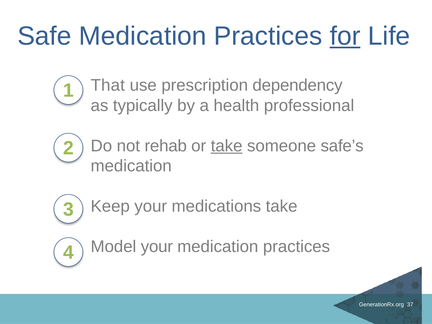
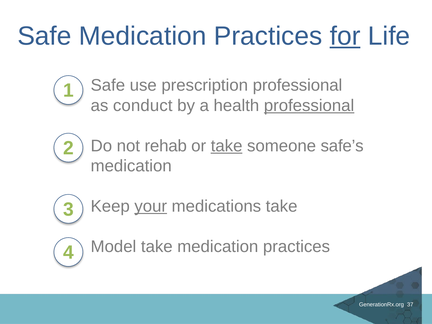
That at (108, 85): That -> Safe
prescription dependency: dependency -> professional
typically: typically -> conduct
professional at (309, 106) underline: none -> present
your at (151, 206) underline: none -> present
Model your: your -> take
